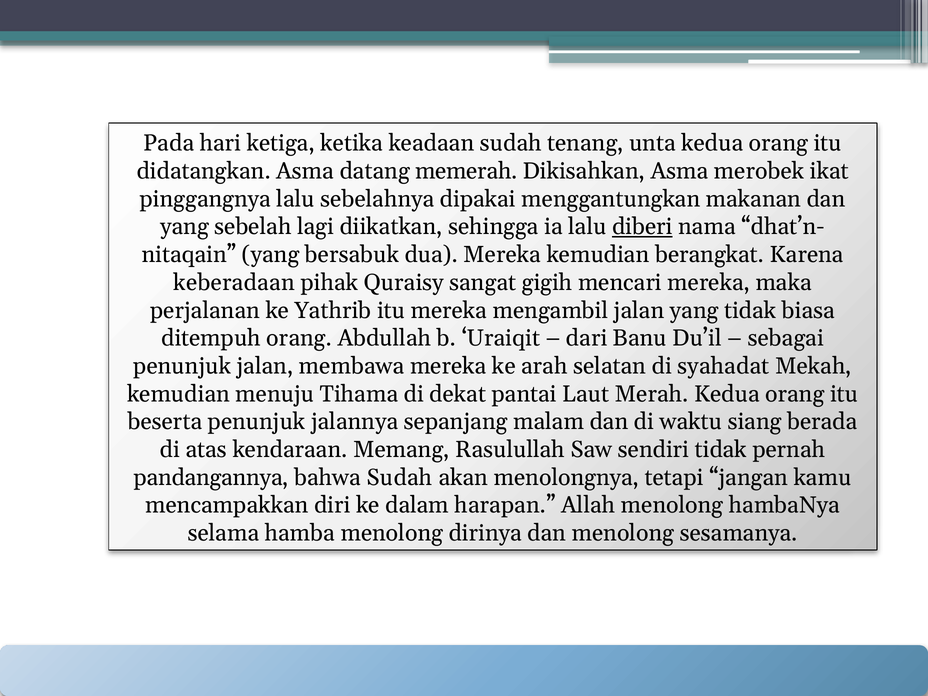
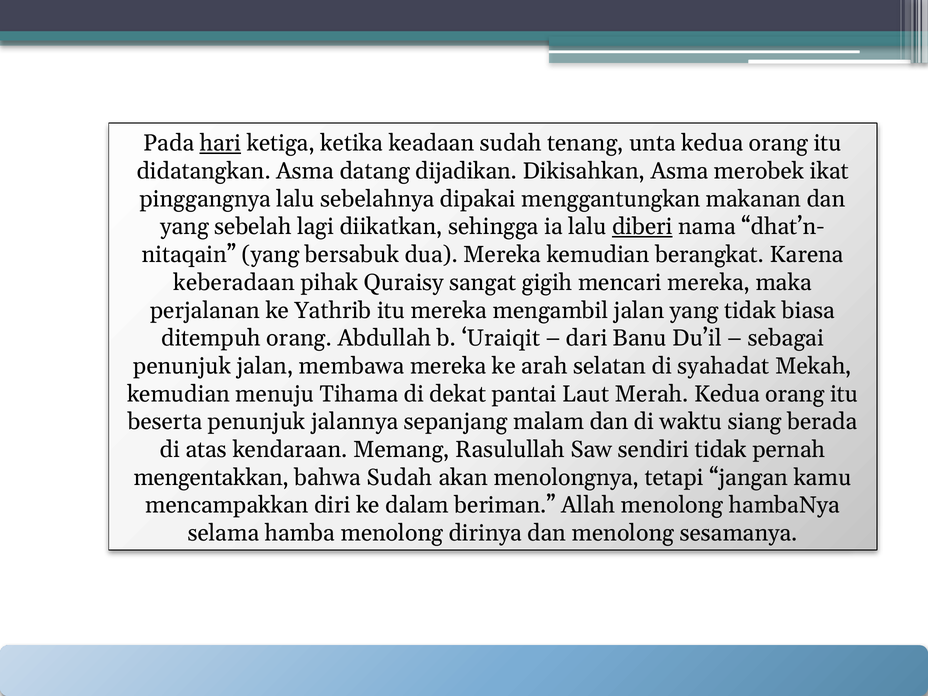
hari underline: none -> present
memerah: memerah -> dijadikan
pandangannya: pandangannya -> mengentakkan
harapan: harapan -> beriman
